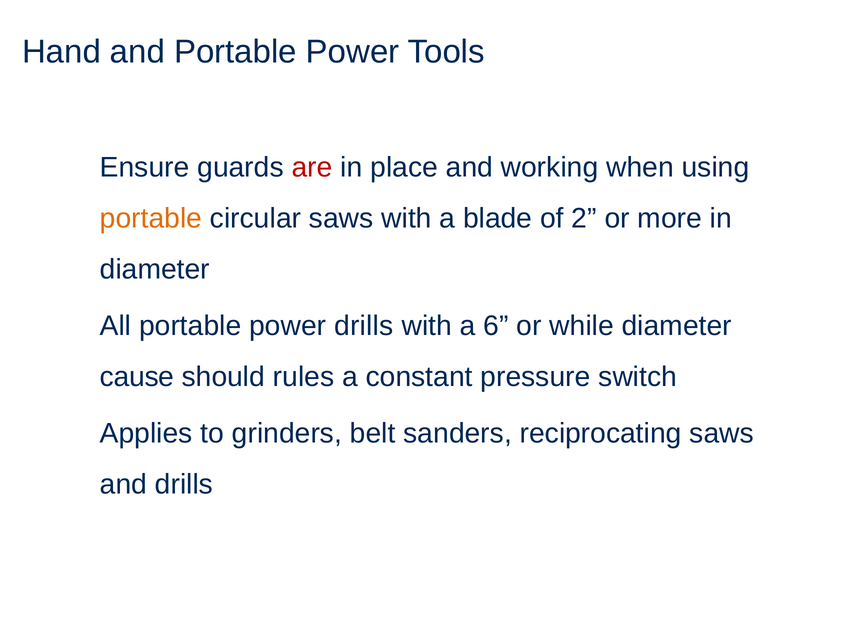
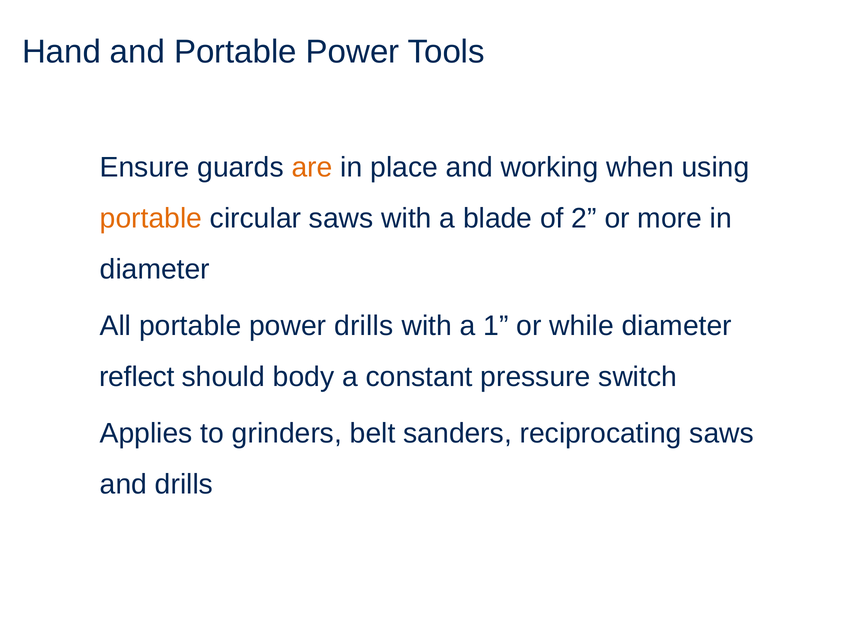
are colour: red -> orange
6: 6 -> 1
cause: cause -> reflect
rules: rules -> body
